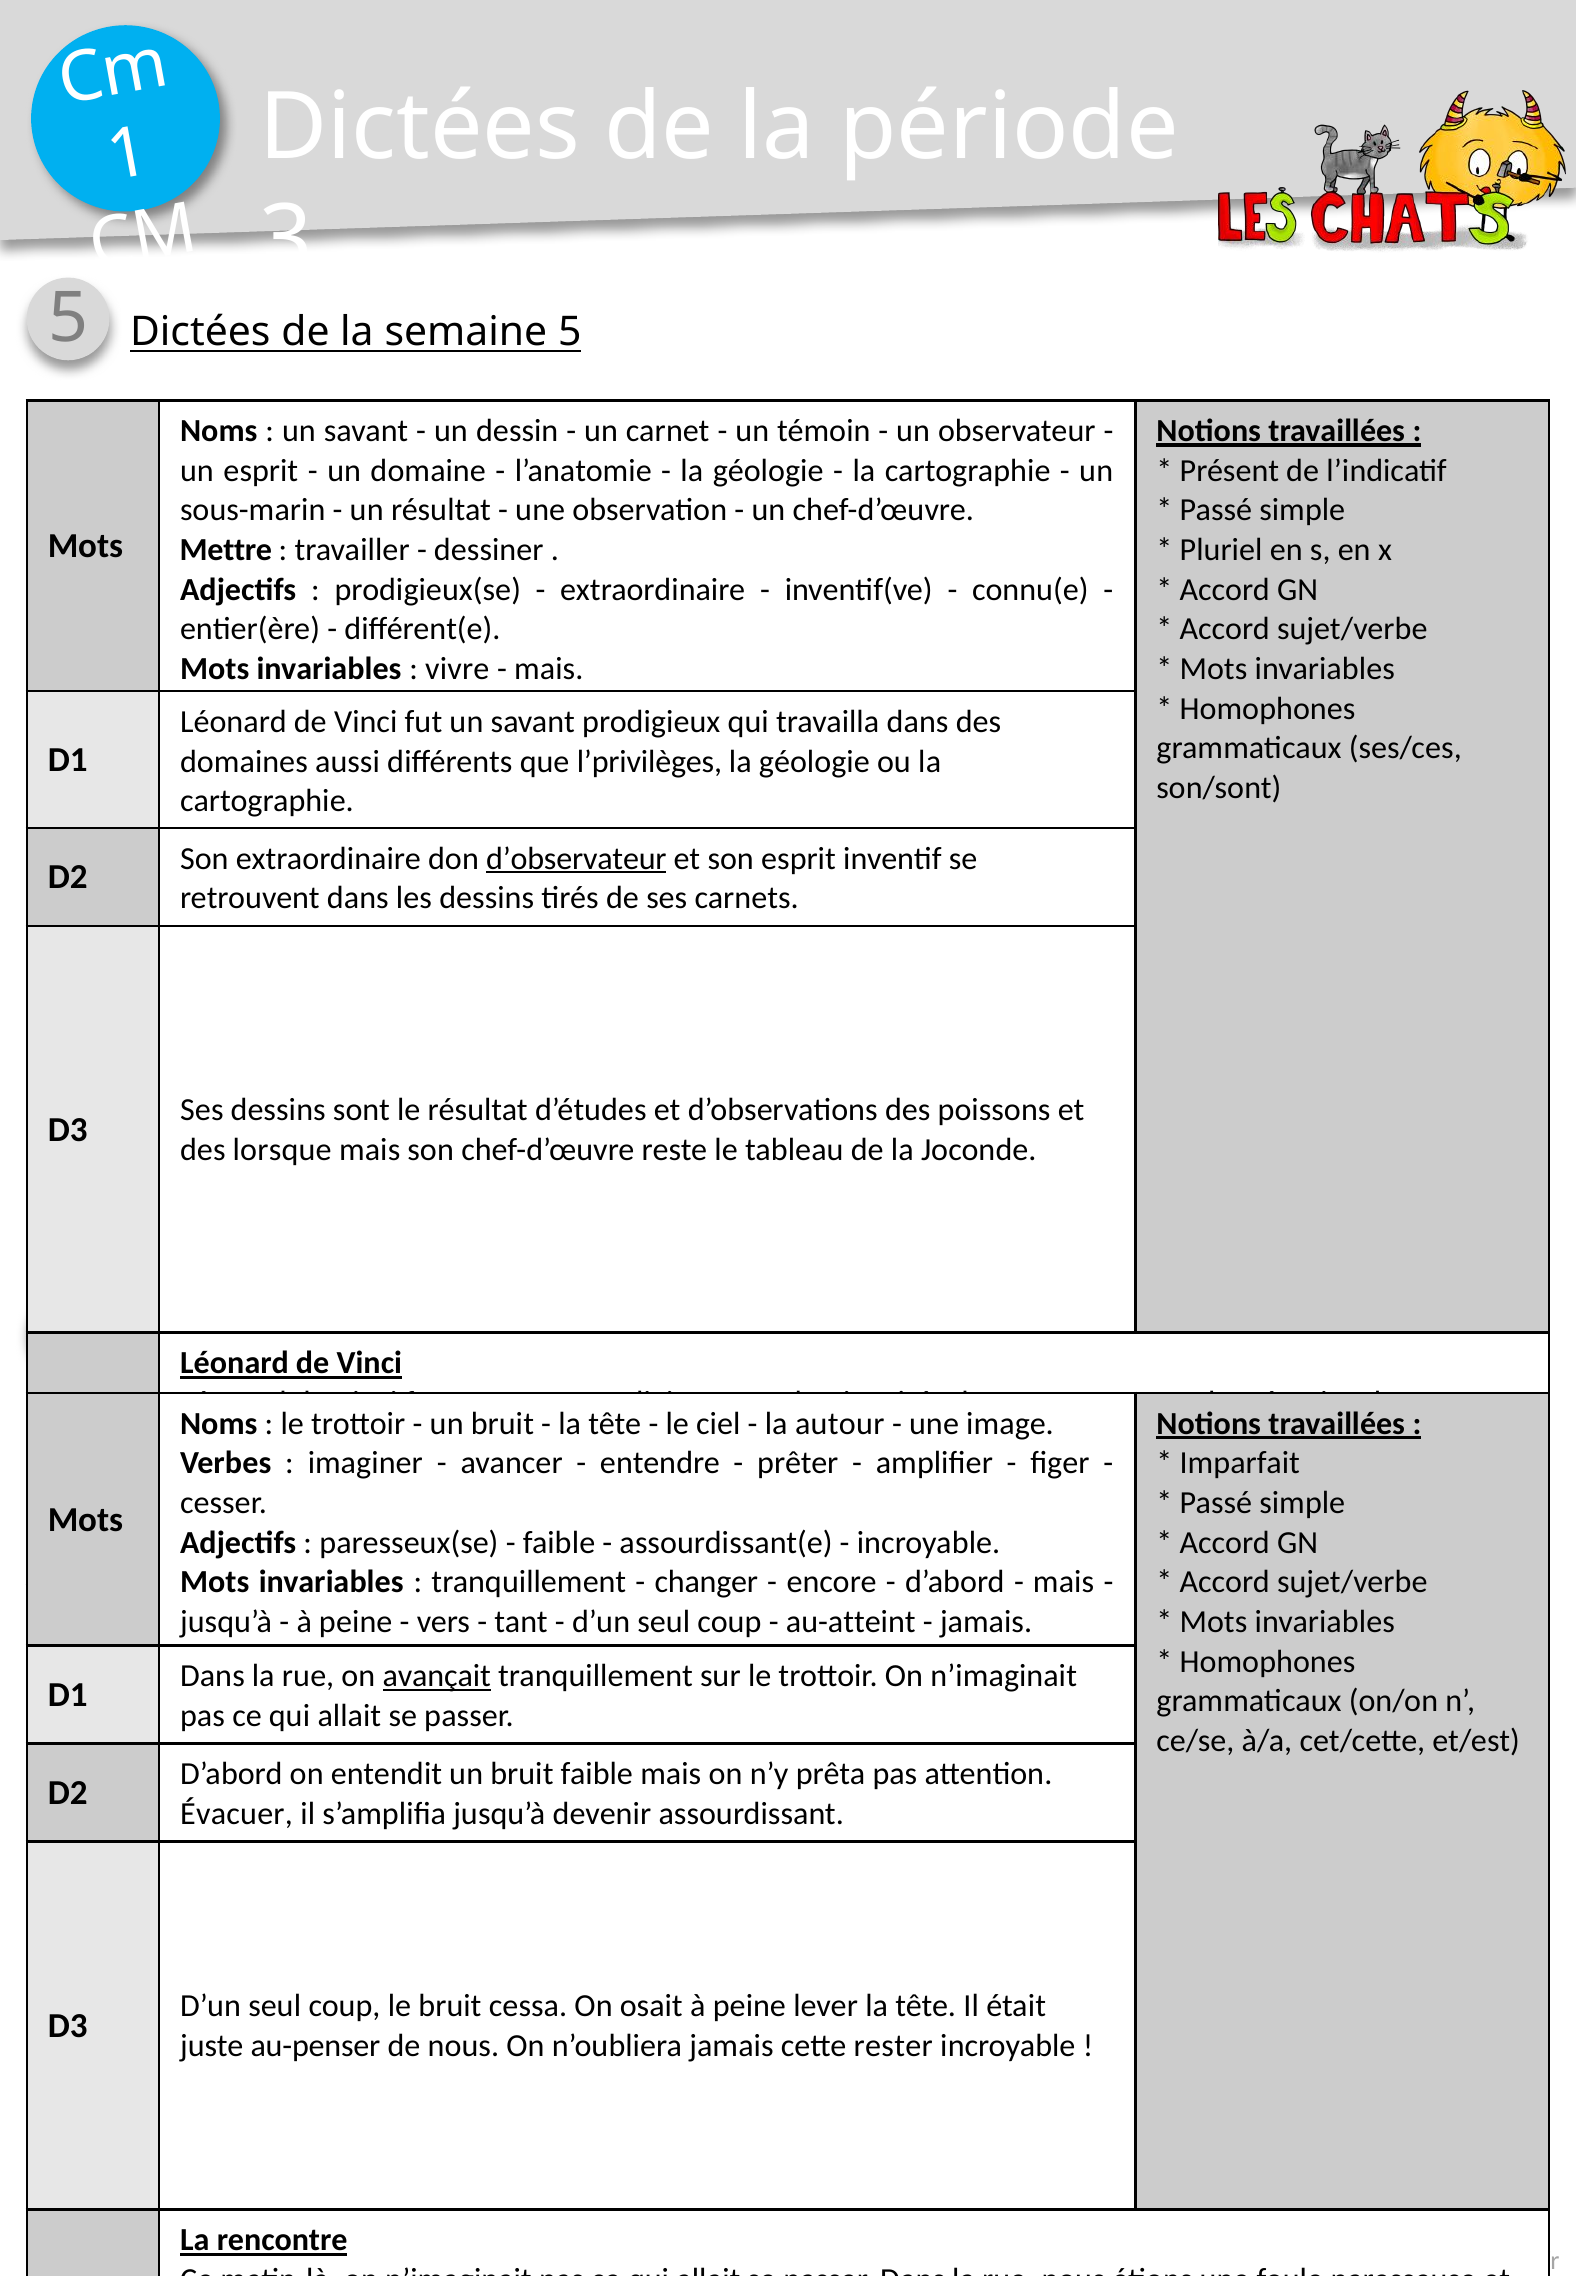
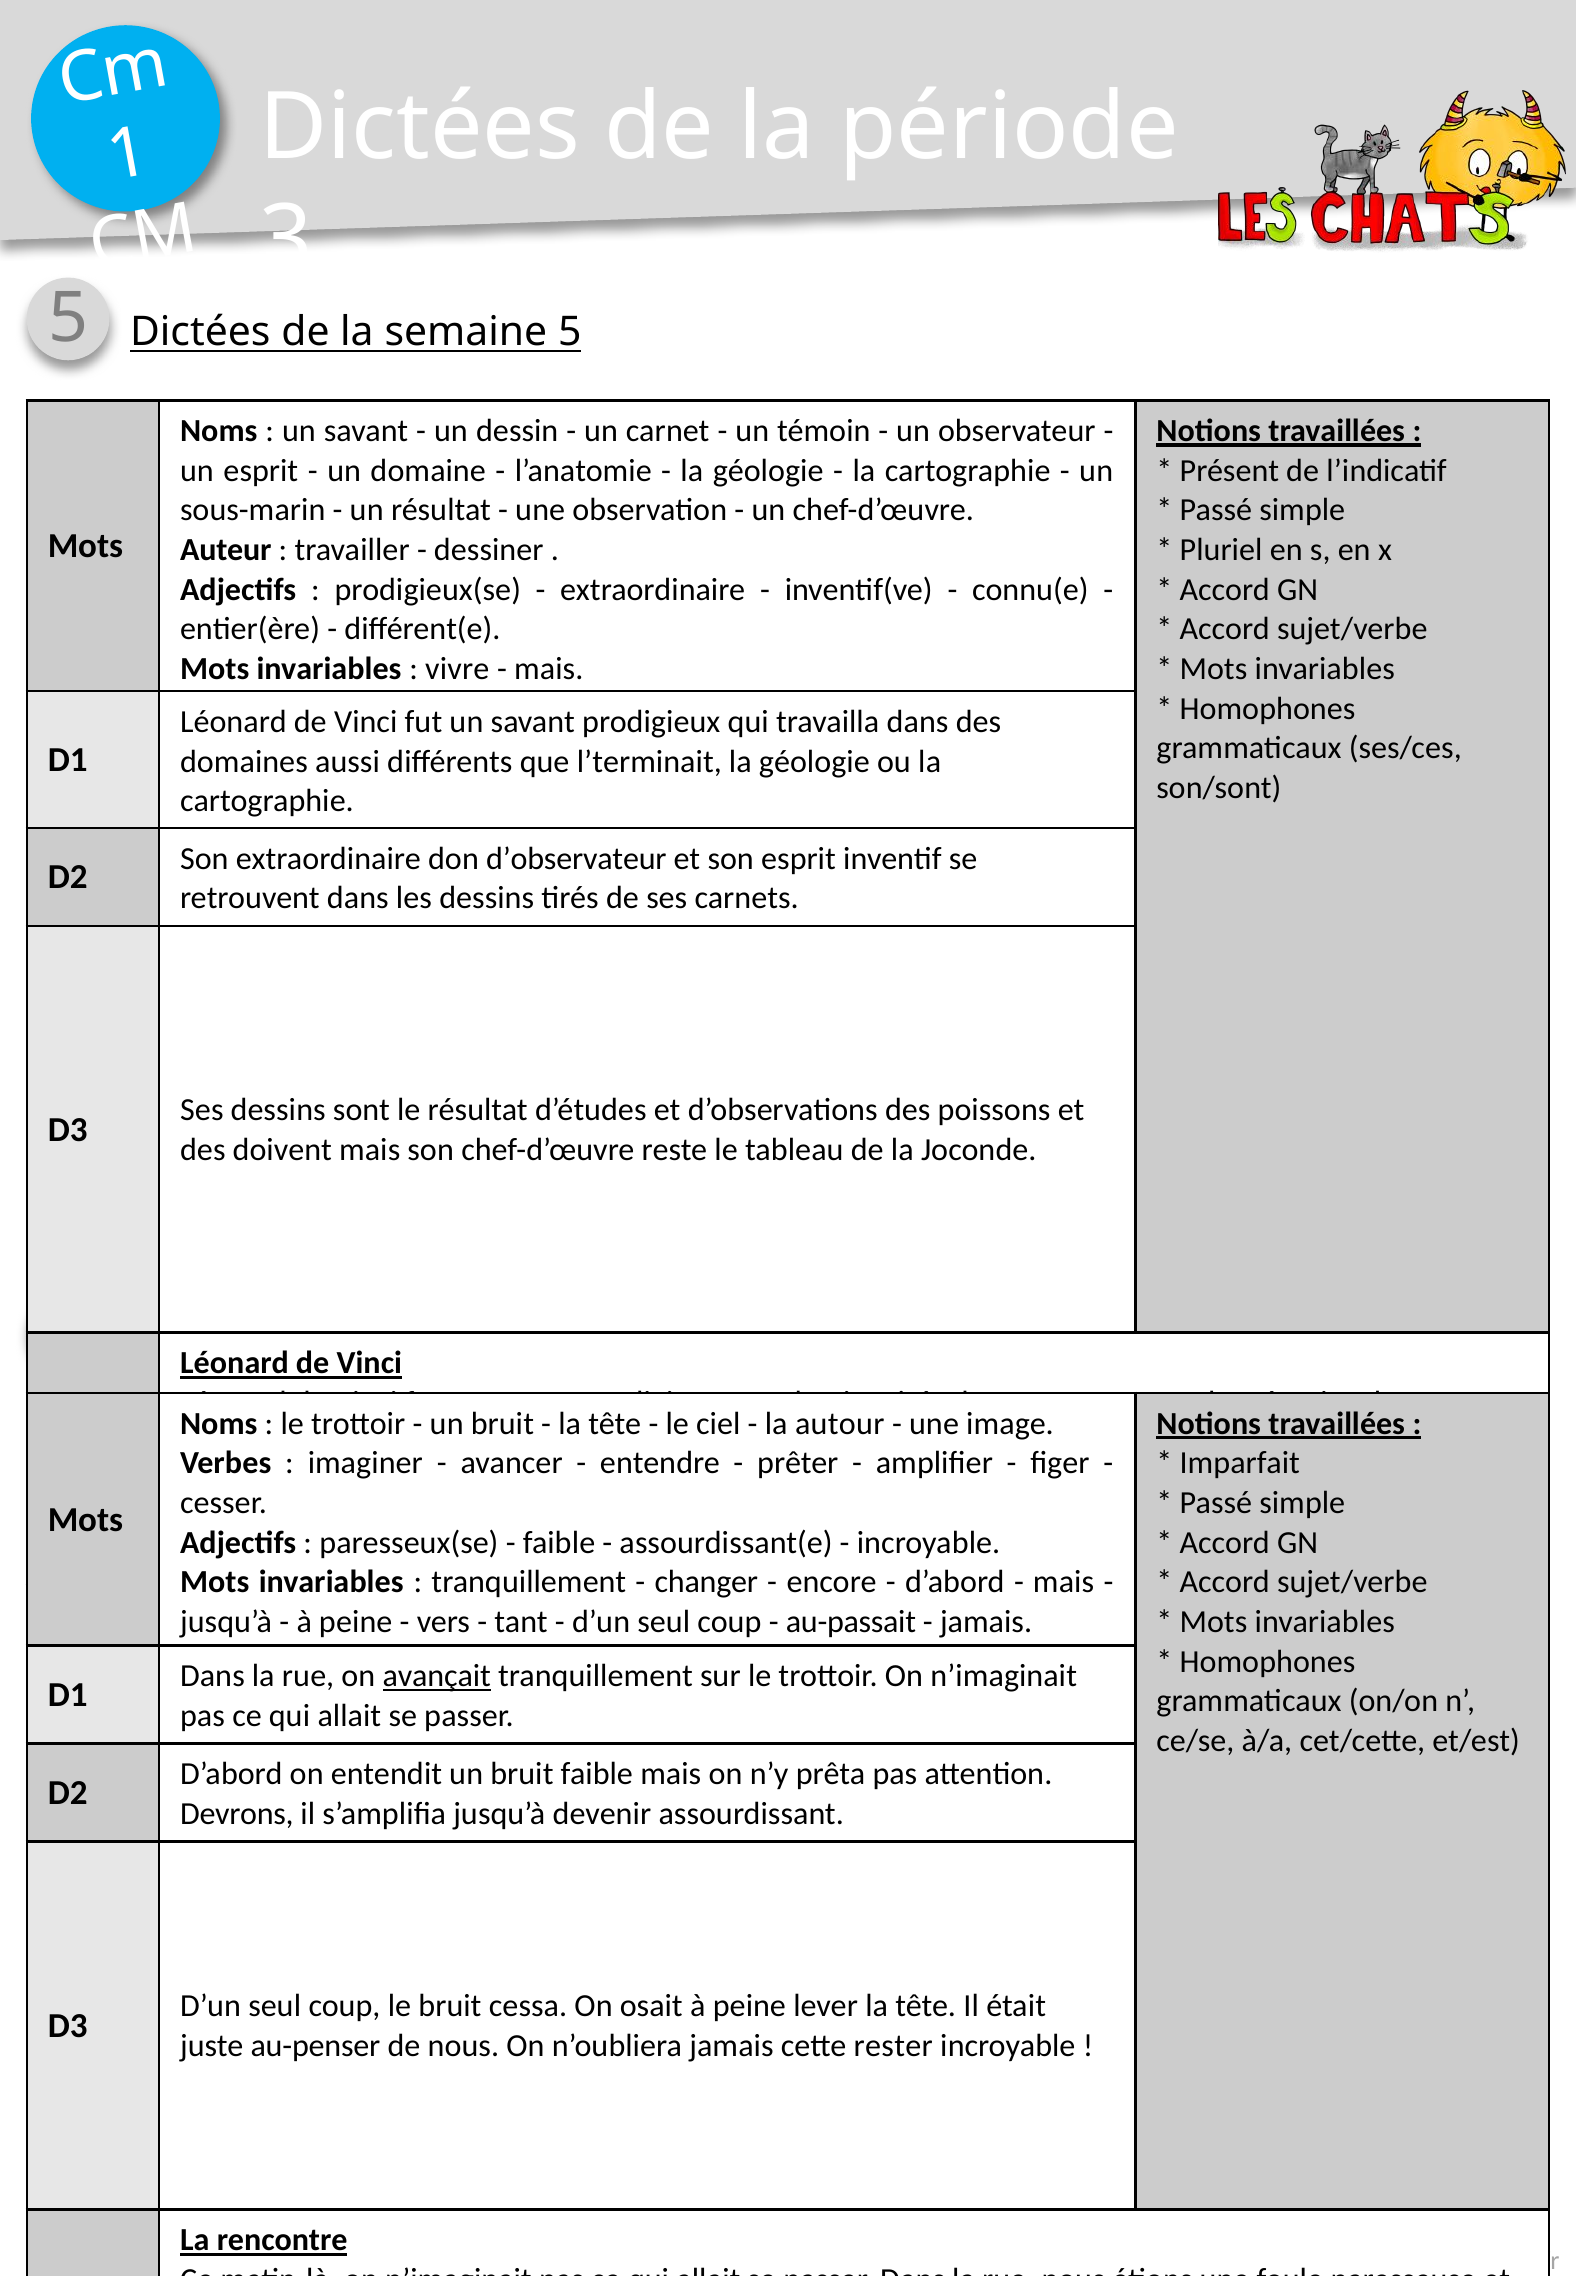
Mettre: Mettre -> Auteur
l’privilèges: l’privilèges -> l’terminait
d’observateur at (576, 859) underline: present -> none
lorsque: lorsque -> doivent
au-atteint: au-atteint -> au-passait
Évacuer: Évacuer -> Devrons
